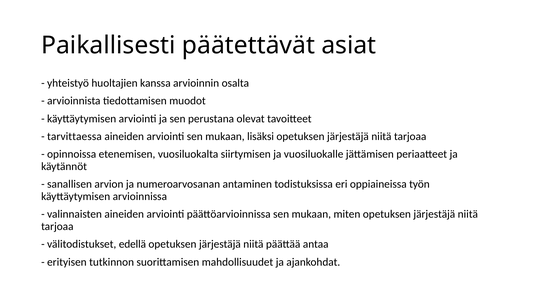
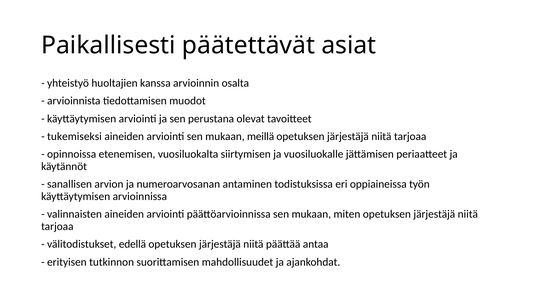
tarvittaessa: tarvittaessa -> tukemiseksi
lisäksi: lisäksi -> meillä
